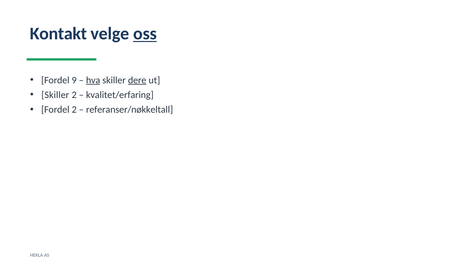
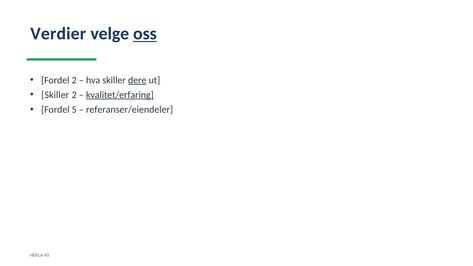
Kontakt: Kontakt -> Verdier
Fordel 9: 9 -> 2
hva underline: present -> none
kvalitet/erfaring underline: none -> present
Fordel 2: 2 -> 5
referanser/nøkkeltall: referanser/nøkkeltall -> referanser/eiendeler
